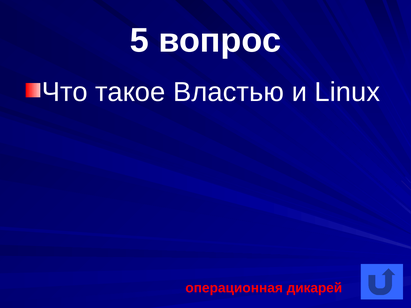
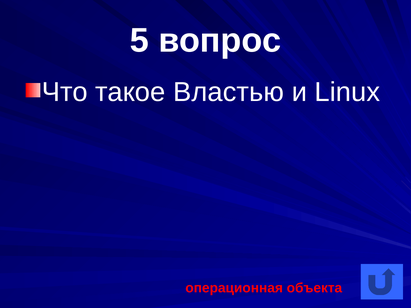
дикарей: дикарей -> объекта
